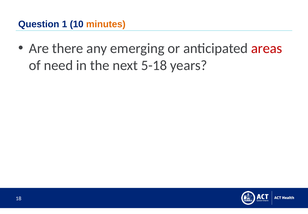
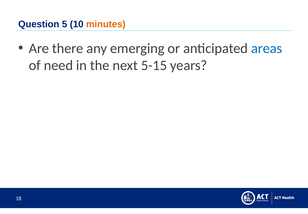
1: 1 -> 5
areas colour: red -> blue
5-18: 5-18 -> 5-15
